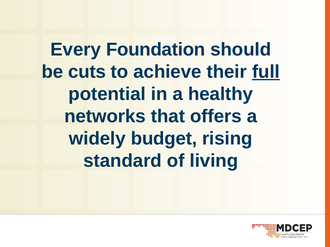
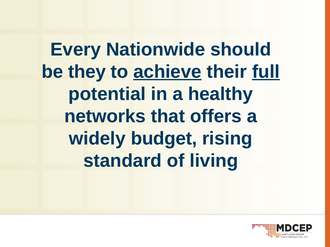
Foundation: Foundation -> Nationwide
cuts: cuts -> they
achieve underline: none -> present
